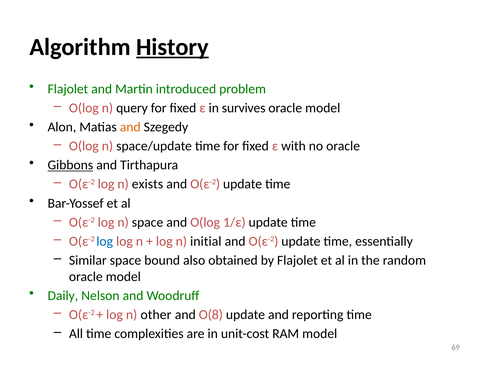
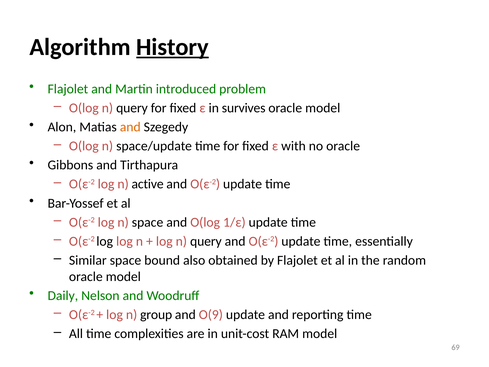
Gibbons underline: present -> none
exists: exists -> active
log at (105, 241) colour: blue -> black
log n initial: initial -> query
other: other -> group
O(8: O(8 -> O(9
